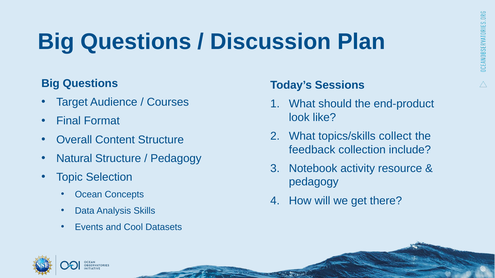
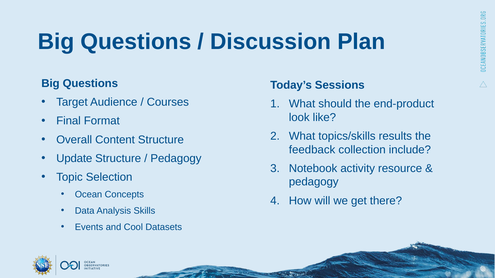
collect: collect -> results
Natural: Natural -> Update
